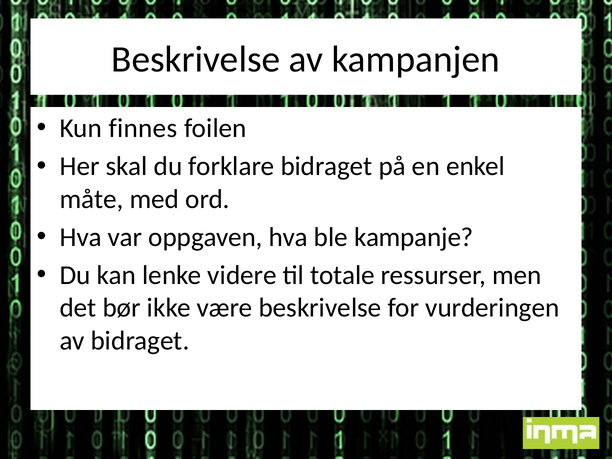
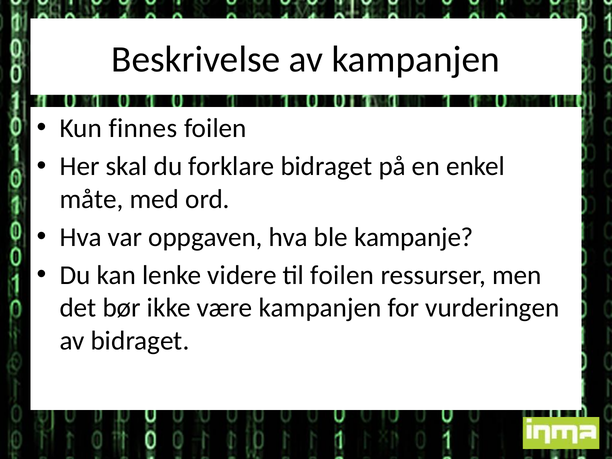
til totale: totale -> foilen
være beskrivelse: beskrivelse -> kampanjen
